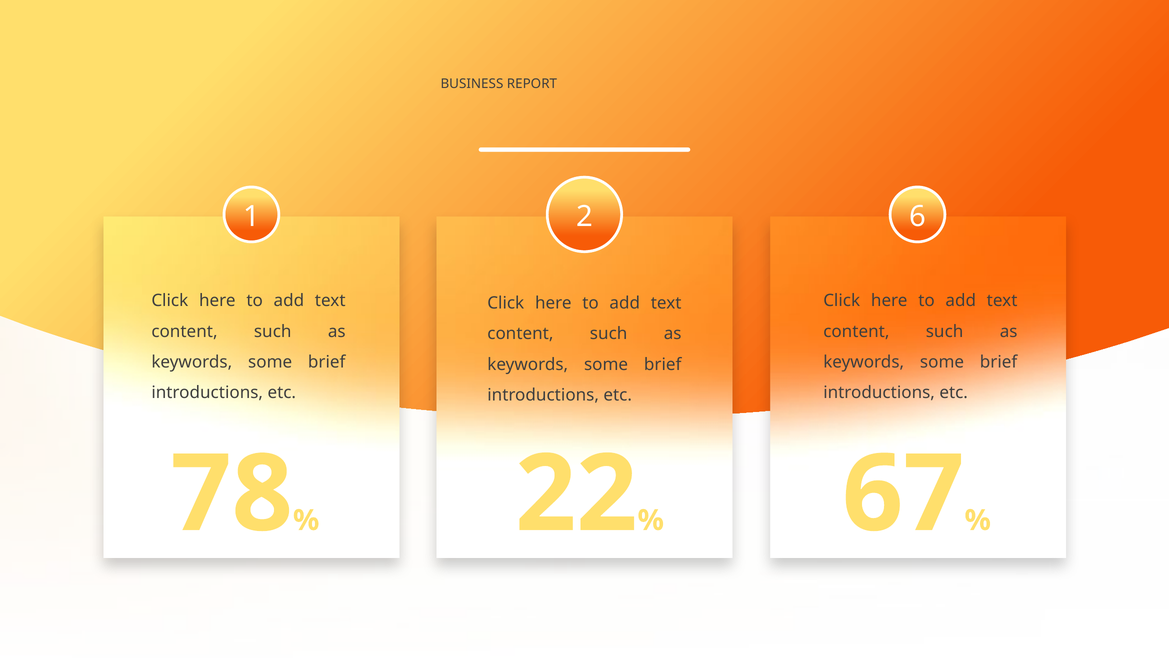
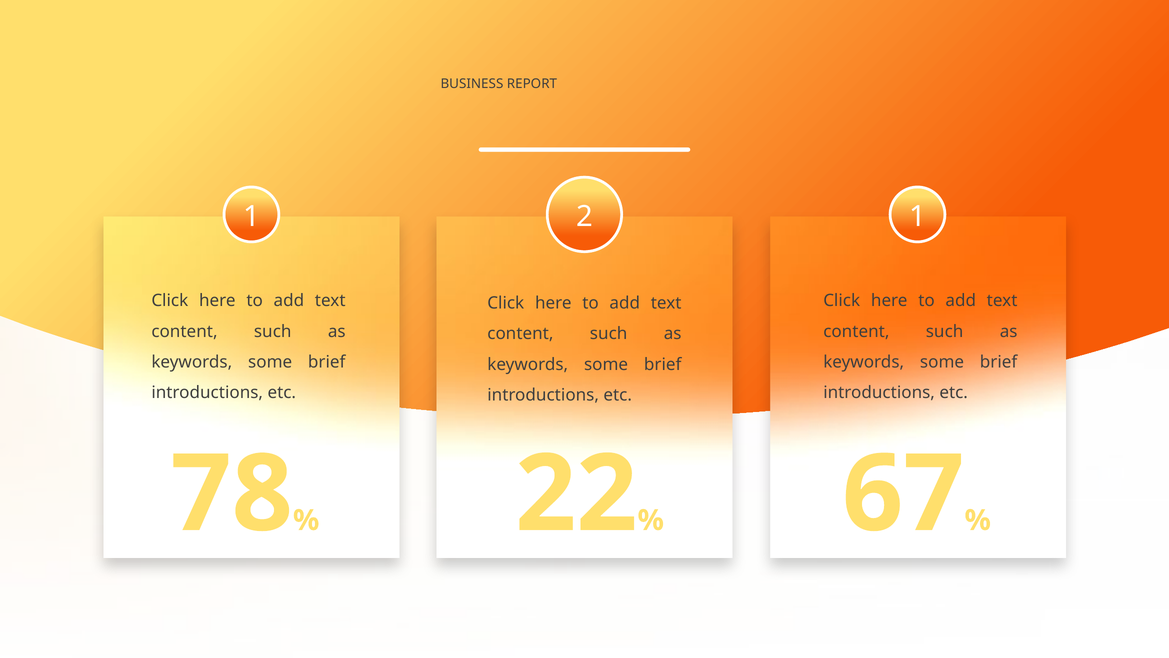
2 6: 6 -> 1
